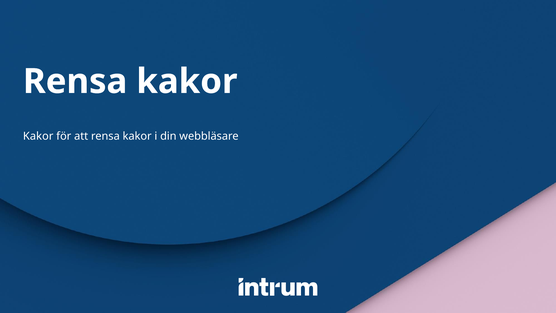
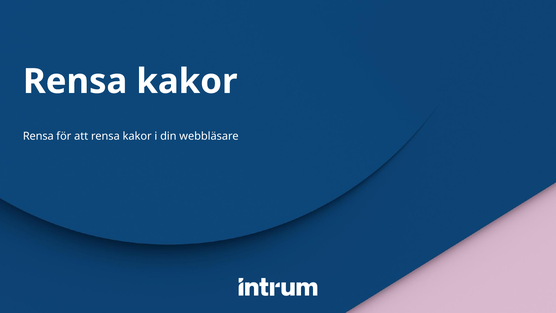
Kakor at (38, 136): Kakor -> Rensa
